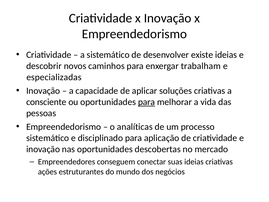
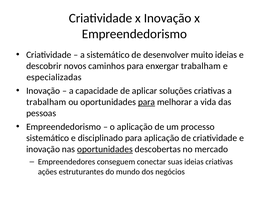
existe: existe -> muito
consciente at (46, 102): consciente -> trabalham
o analíticas: analíticas -> aplicação
oportunidades at (105, 149) underline: none -> present
